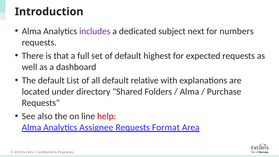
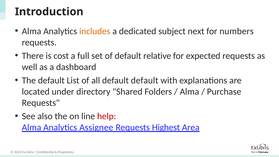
includes colour: purple -> orange
that: that -> cost
highest: highest -> relative
default relative: relative -> default
Format: Format -> Highest
